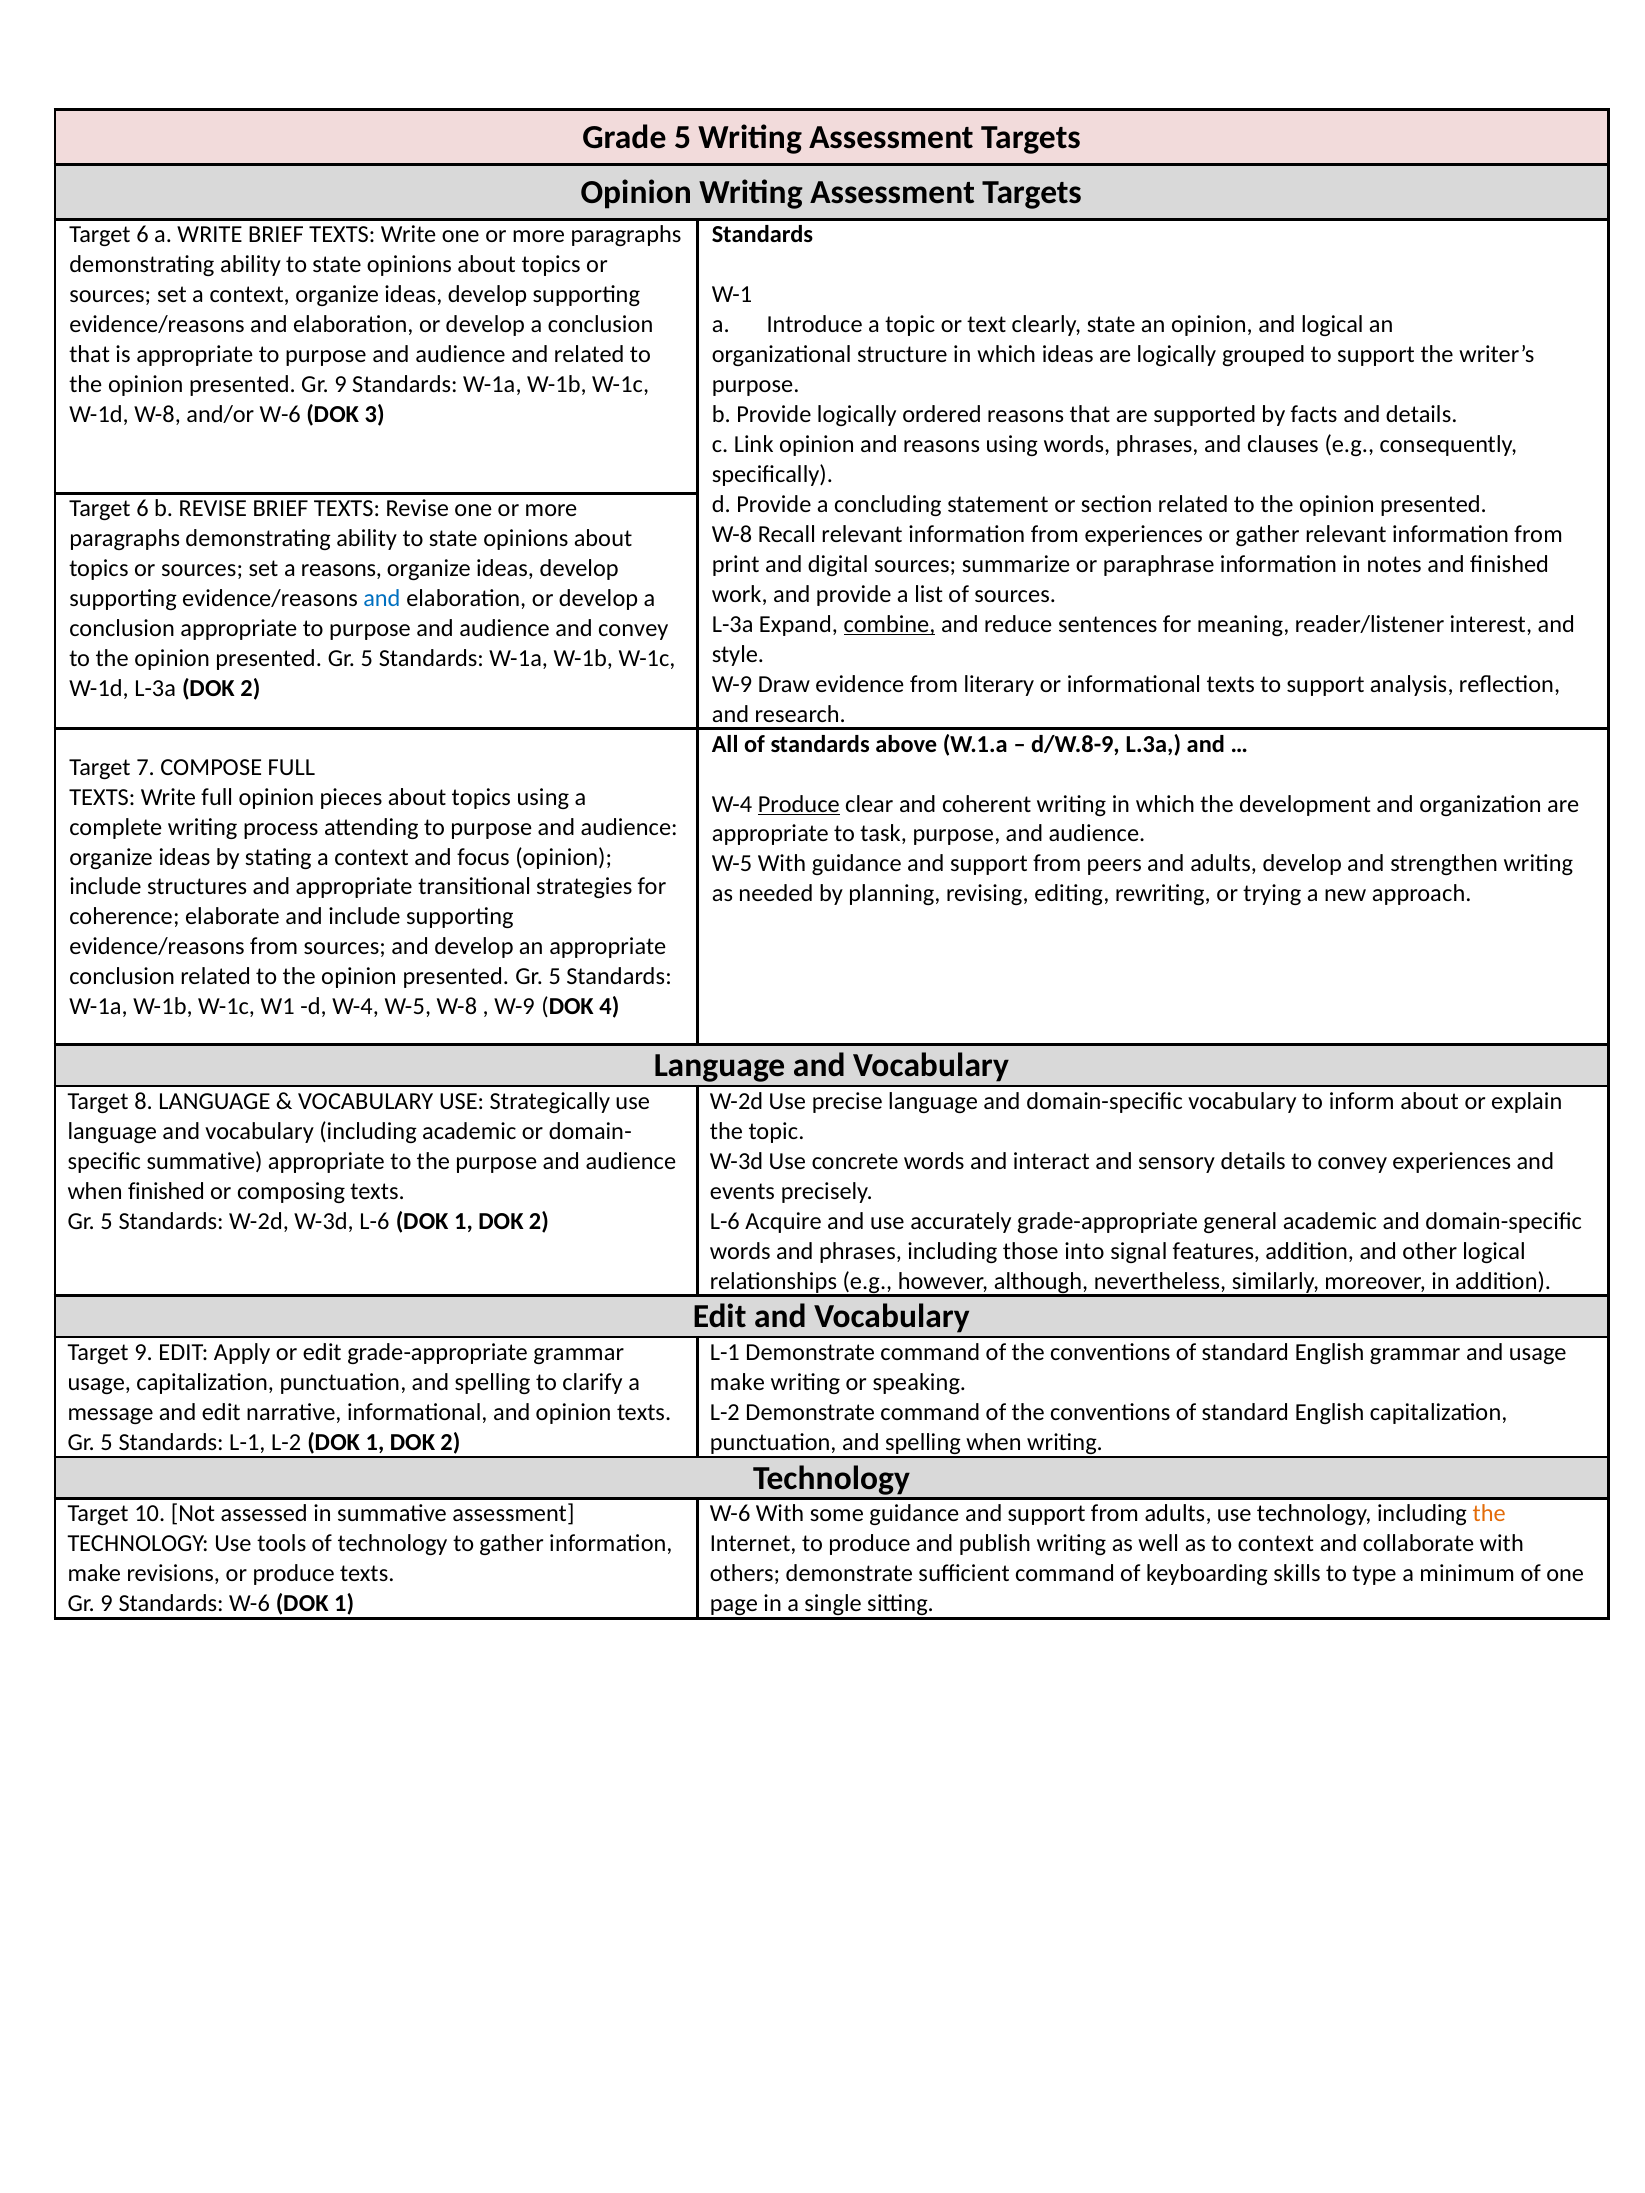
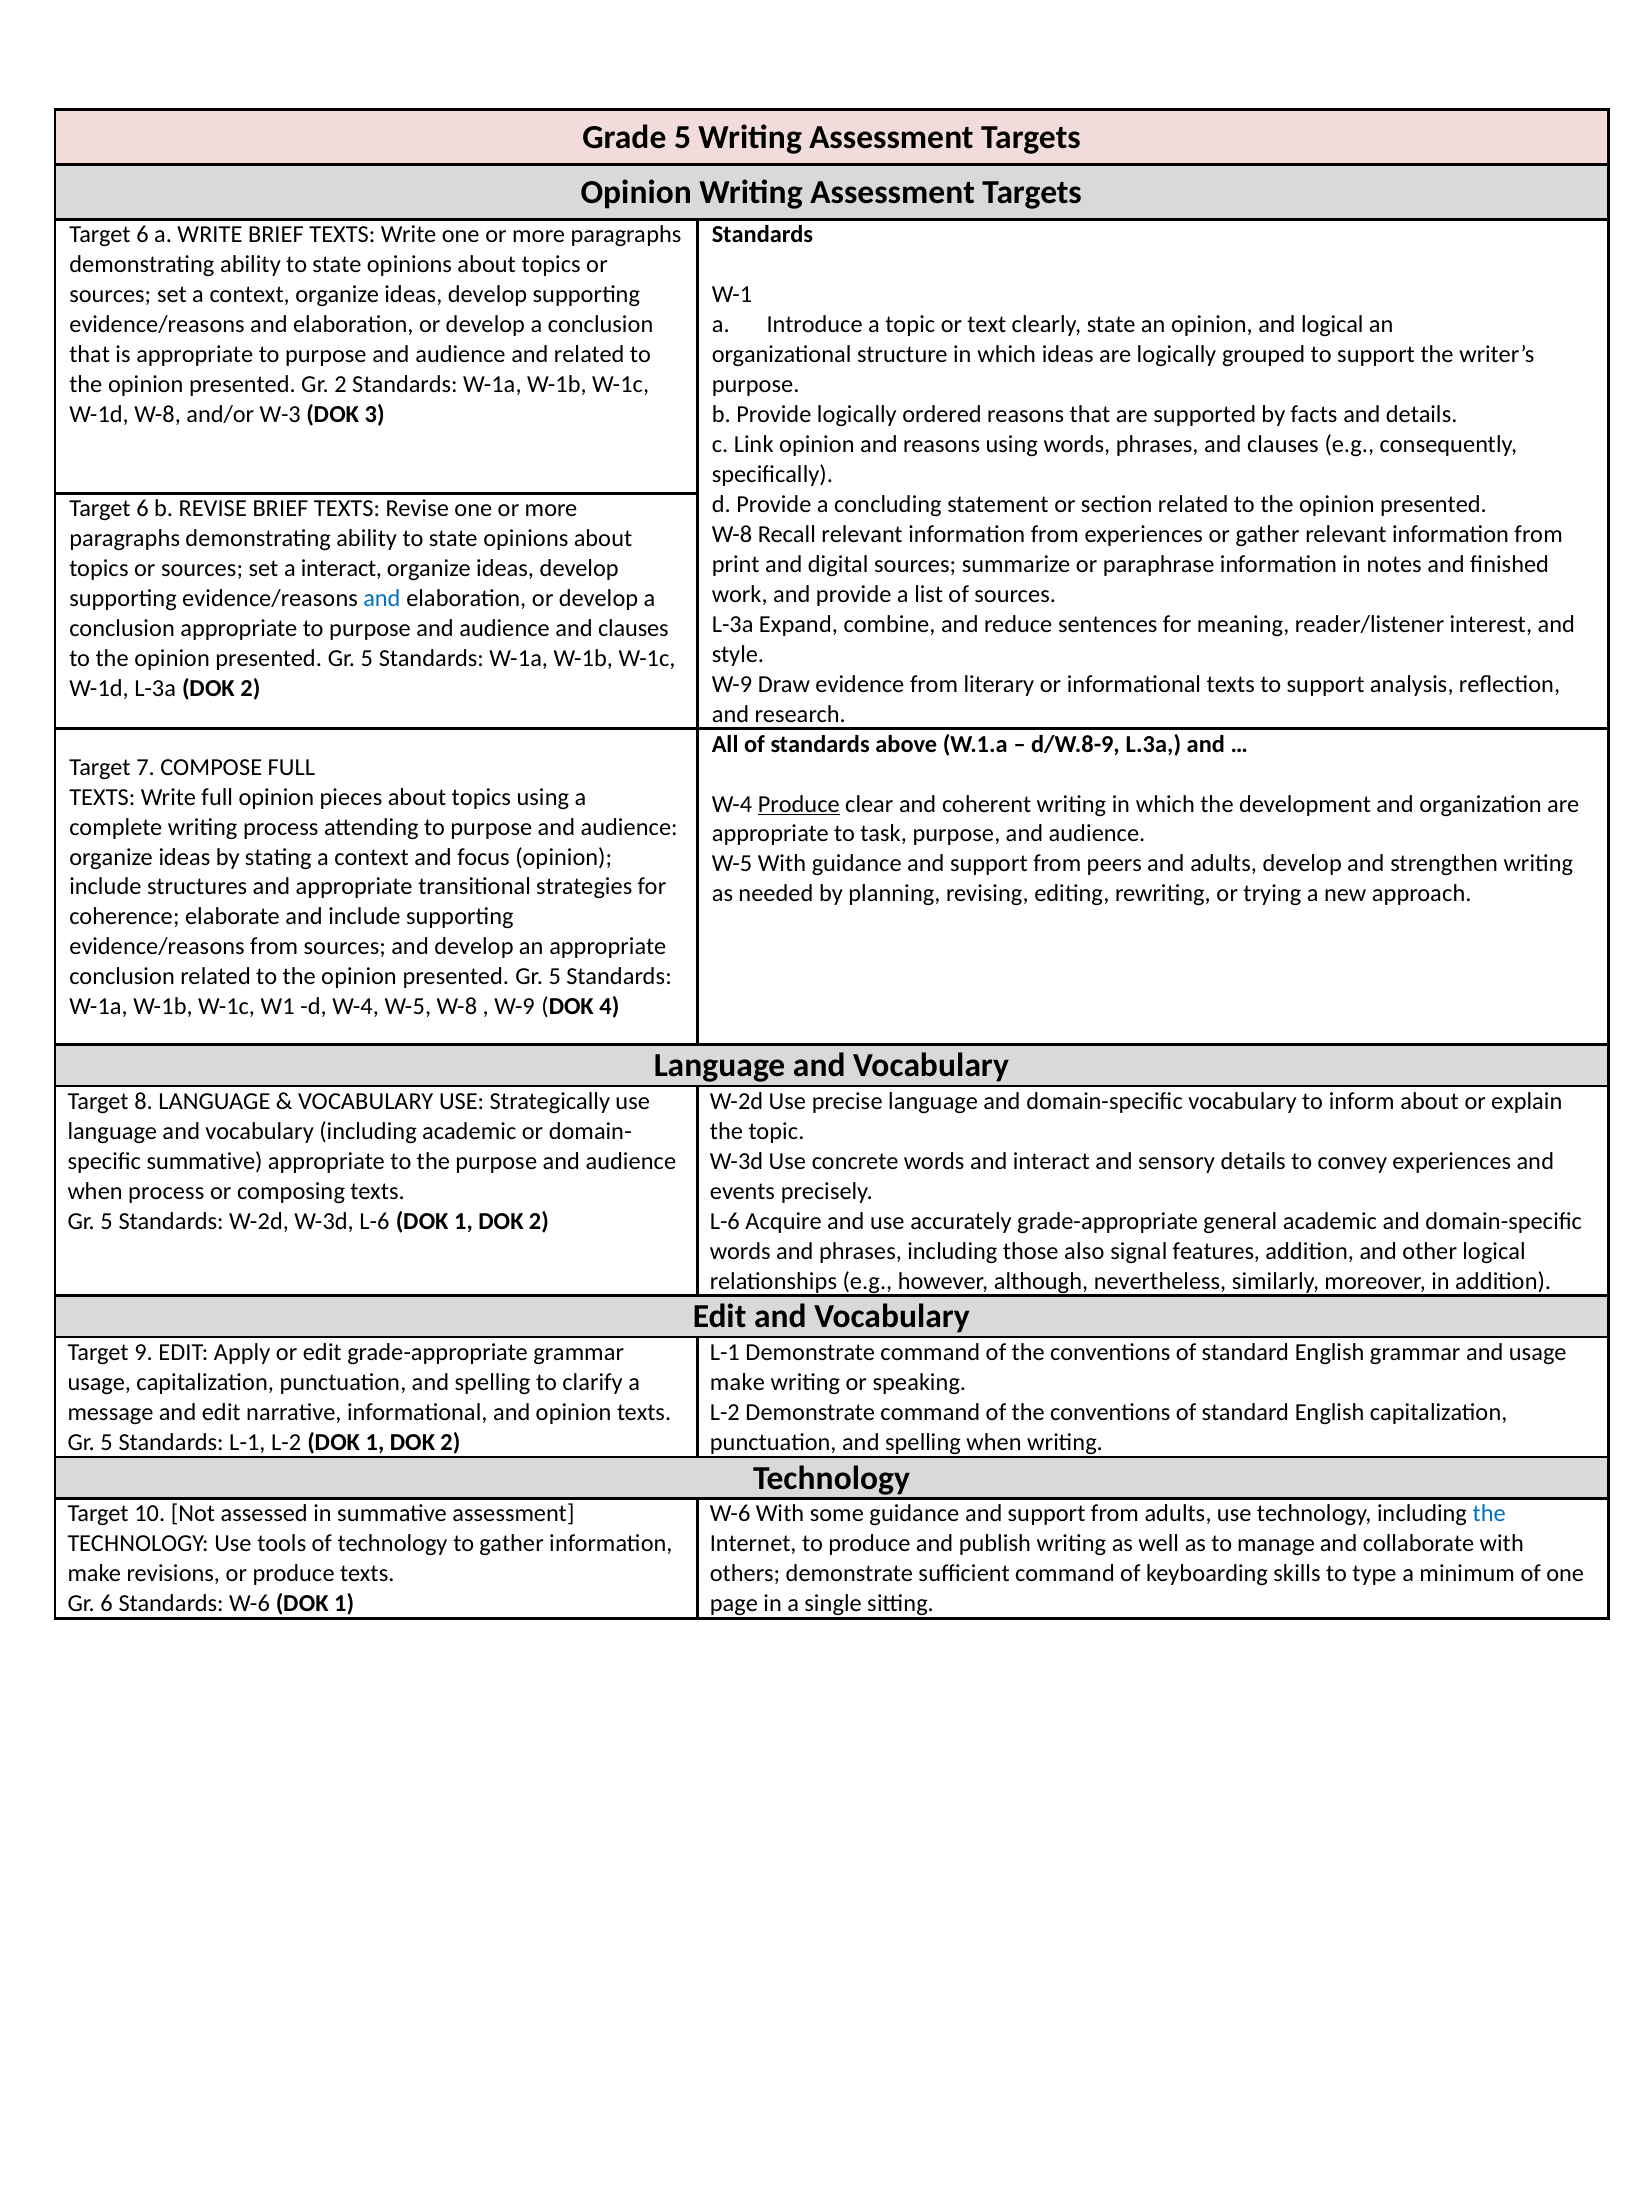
presented Gr 9: 9 -> 2
and/or W-6: W-6 -> W-3
a reasons: reasons -> interact
combine underline: present -> none
audience and convey: convey -> clauses
when finished: finished -> process
into: into -> also
the at (1489, 1514) colour: orange -> blue
to context: context -> manage
9 at (107, 1604): 9 -> 6
